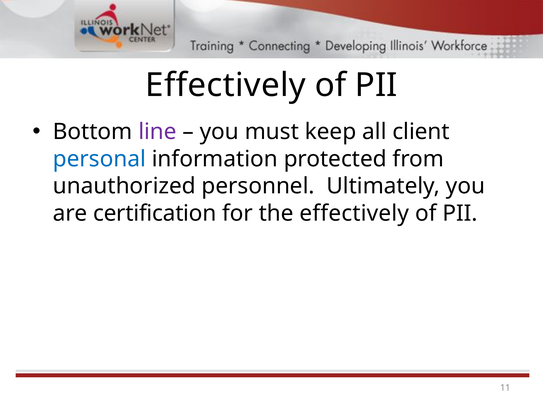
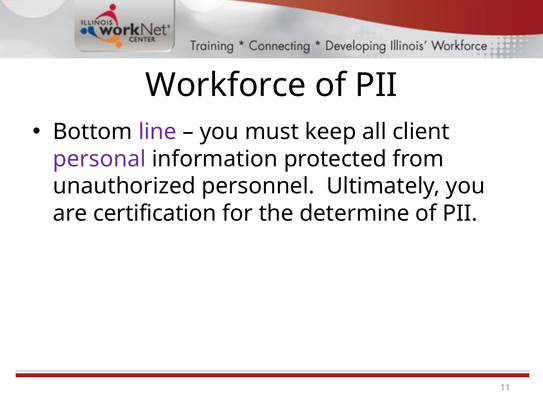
Effectively at (226, 85): Effectively -> Workforce
personal colour: blue -> purple
the effectively: effectively -> determine
